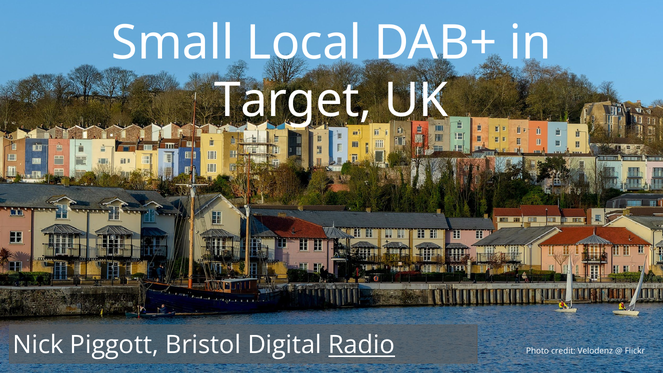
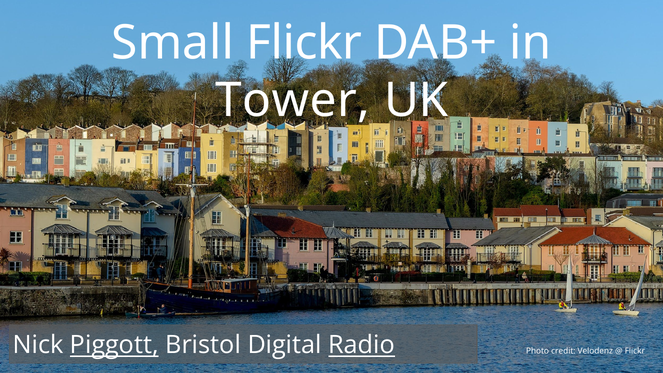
Small Local: Local -> Flickr
Target: Target -> Tower
Piggott underline: none -> present
